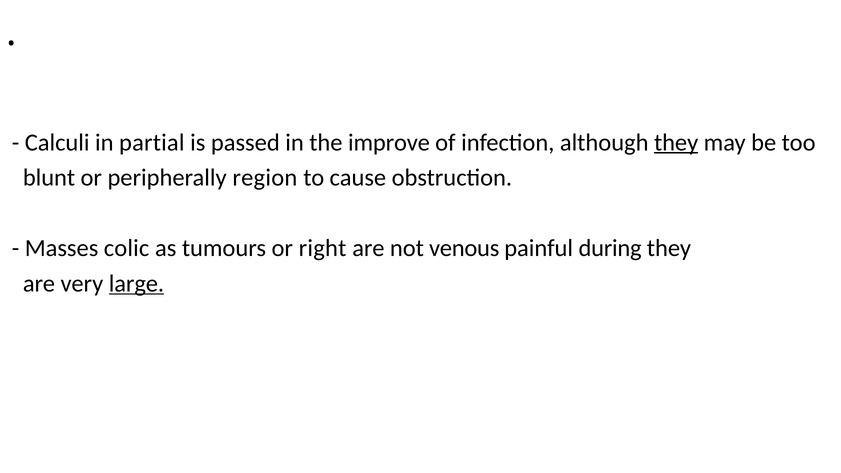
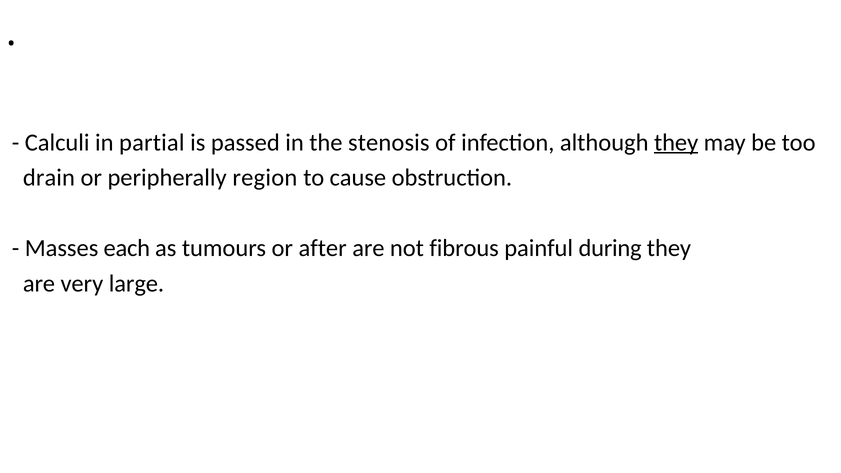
improve: improve -> stenosis
blunt: blunt -> drain
colic: colic -> each
right: right -> after
venous: venous -> fibrous
large underline: present -> none
